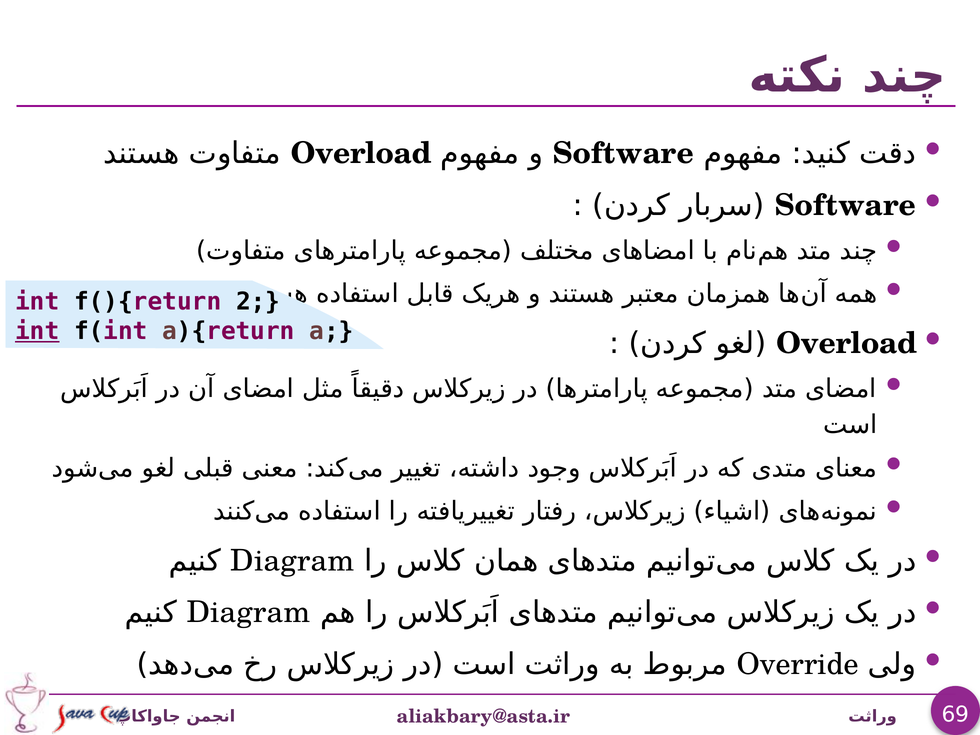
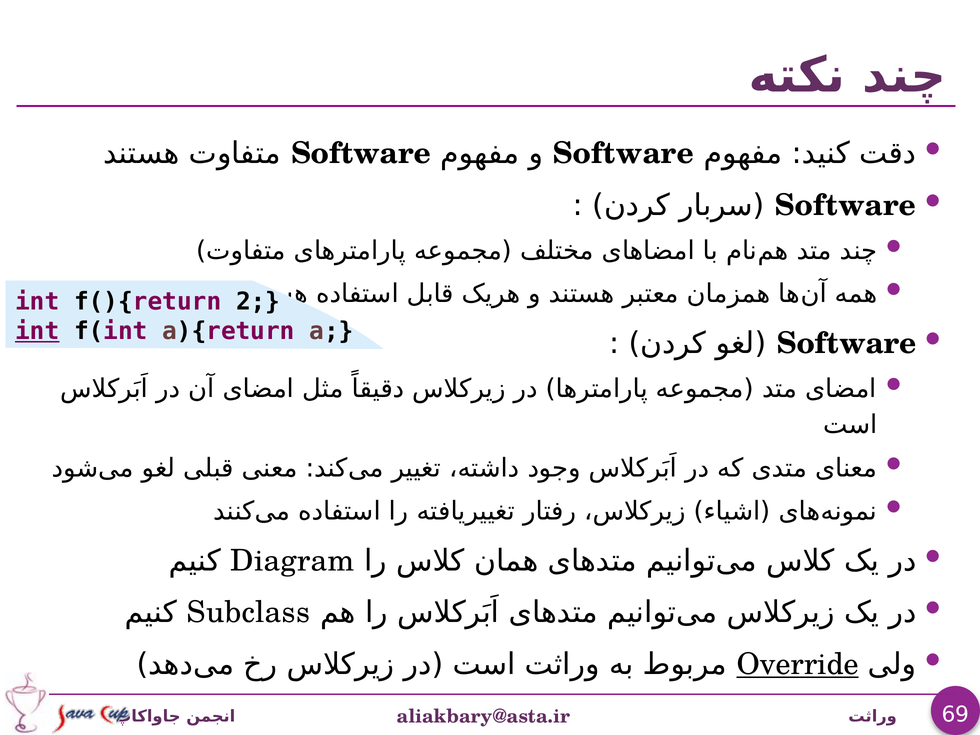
Overload at (361, 153): Overload -> Software
Overload at (847, 343): Overload -> Software
Diagram at (248, 613): Diagram -> Subclass
Override underline: none -> present
